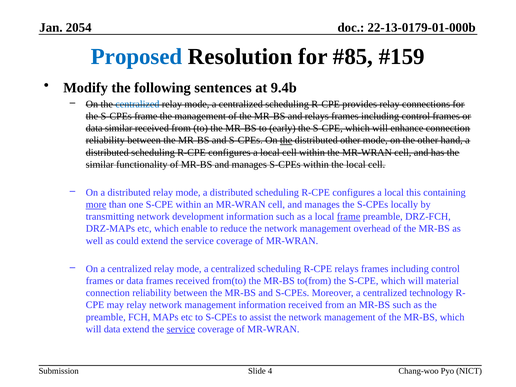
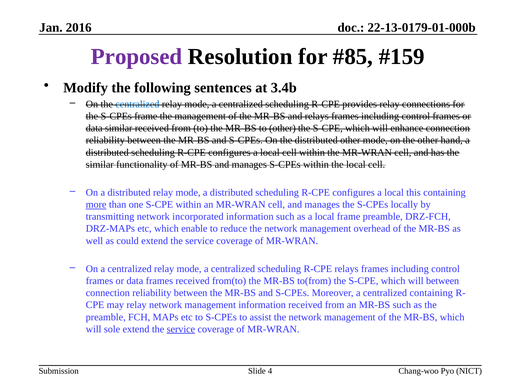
2054: 2054 -> 2016
Proposed colour: blue -> purple
9.4b: 9.4b -> 3.4b
to early: early -> other
the at (286, 140) underline: present -> none
development: development -> incorporated
frame at (349, 217) underline: present -> none
will material: material -> between
centralized technology: technology -> containing
will data: data -> sole
